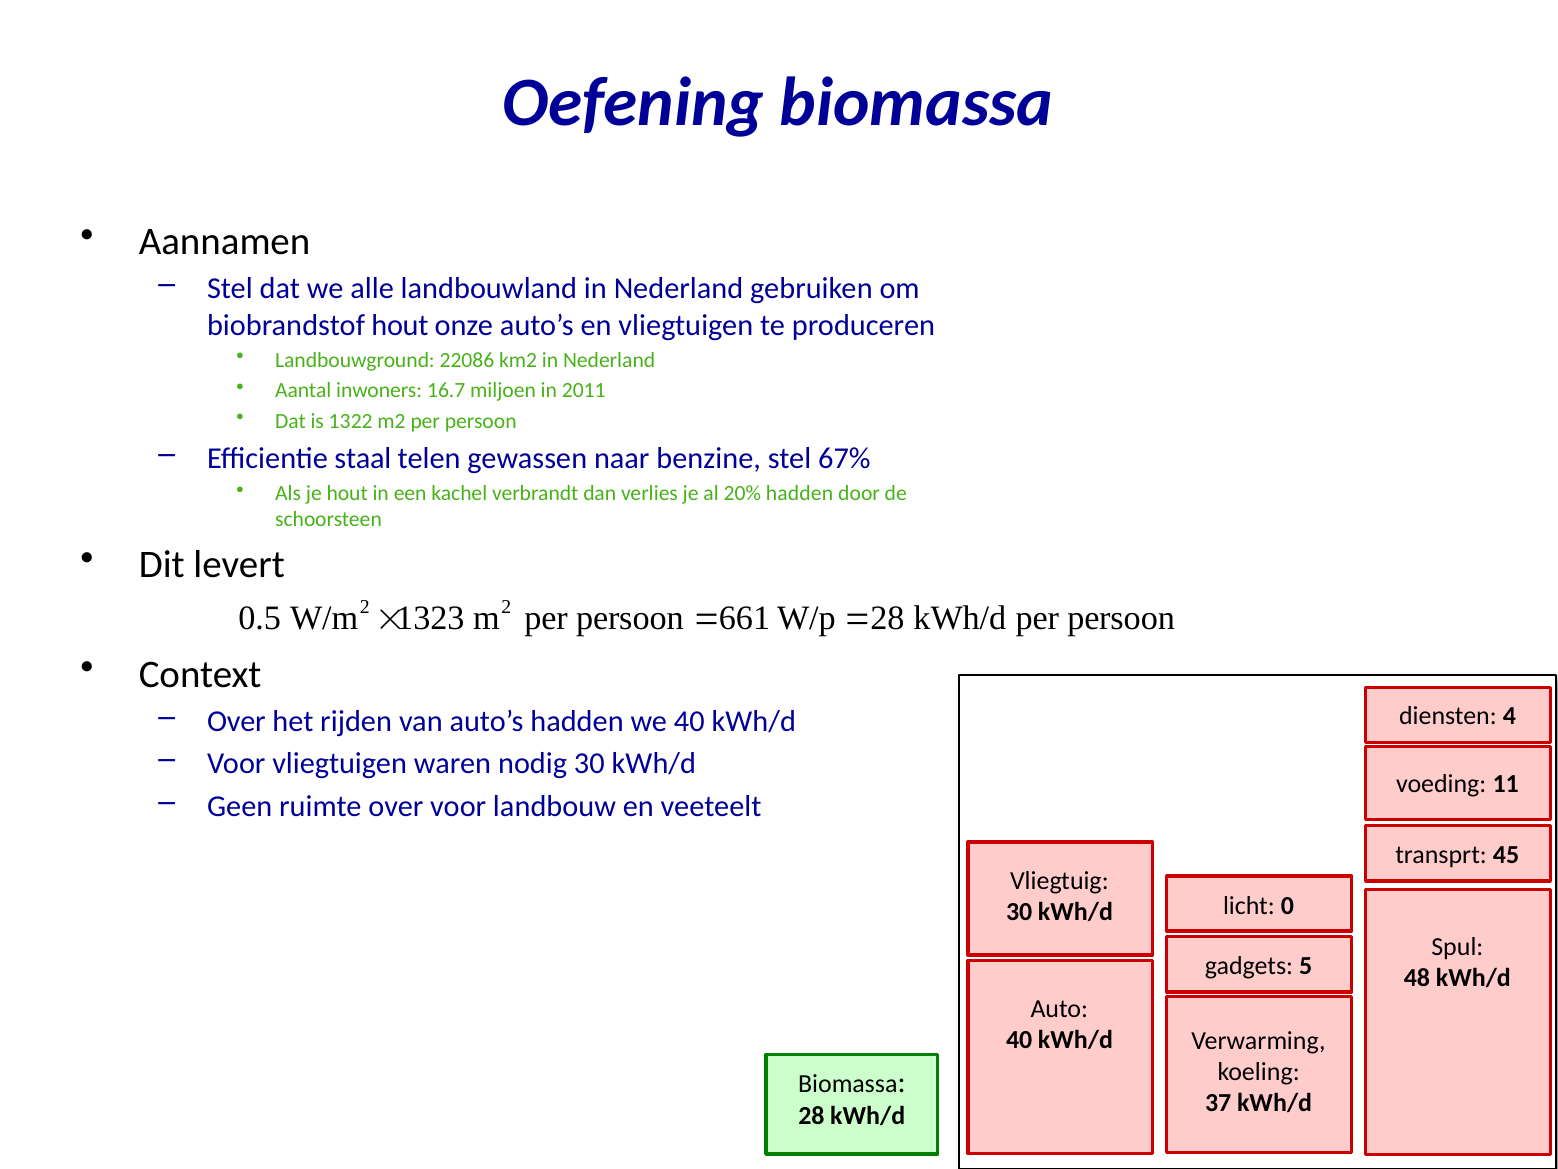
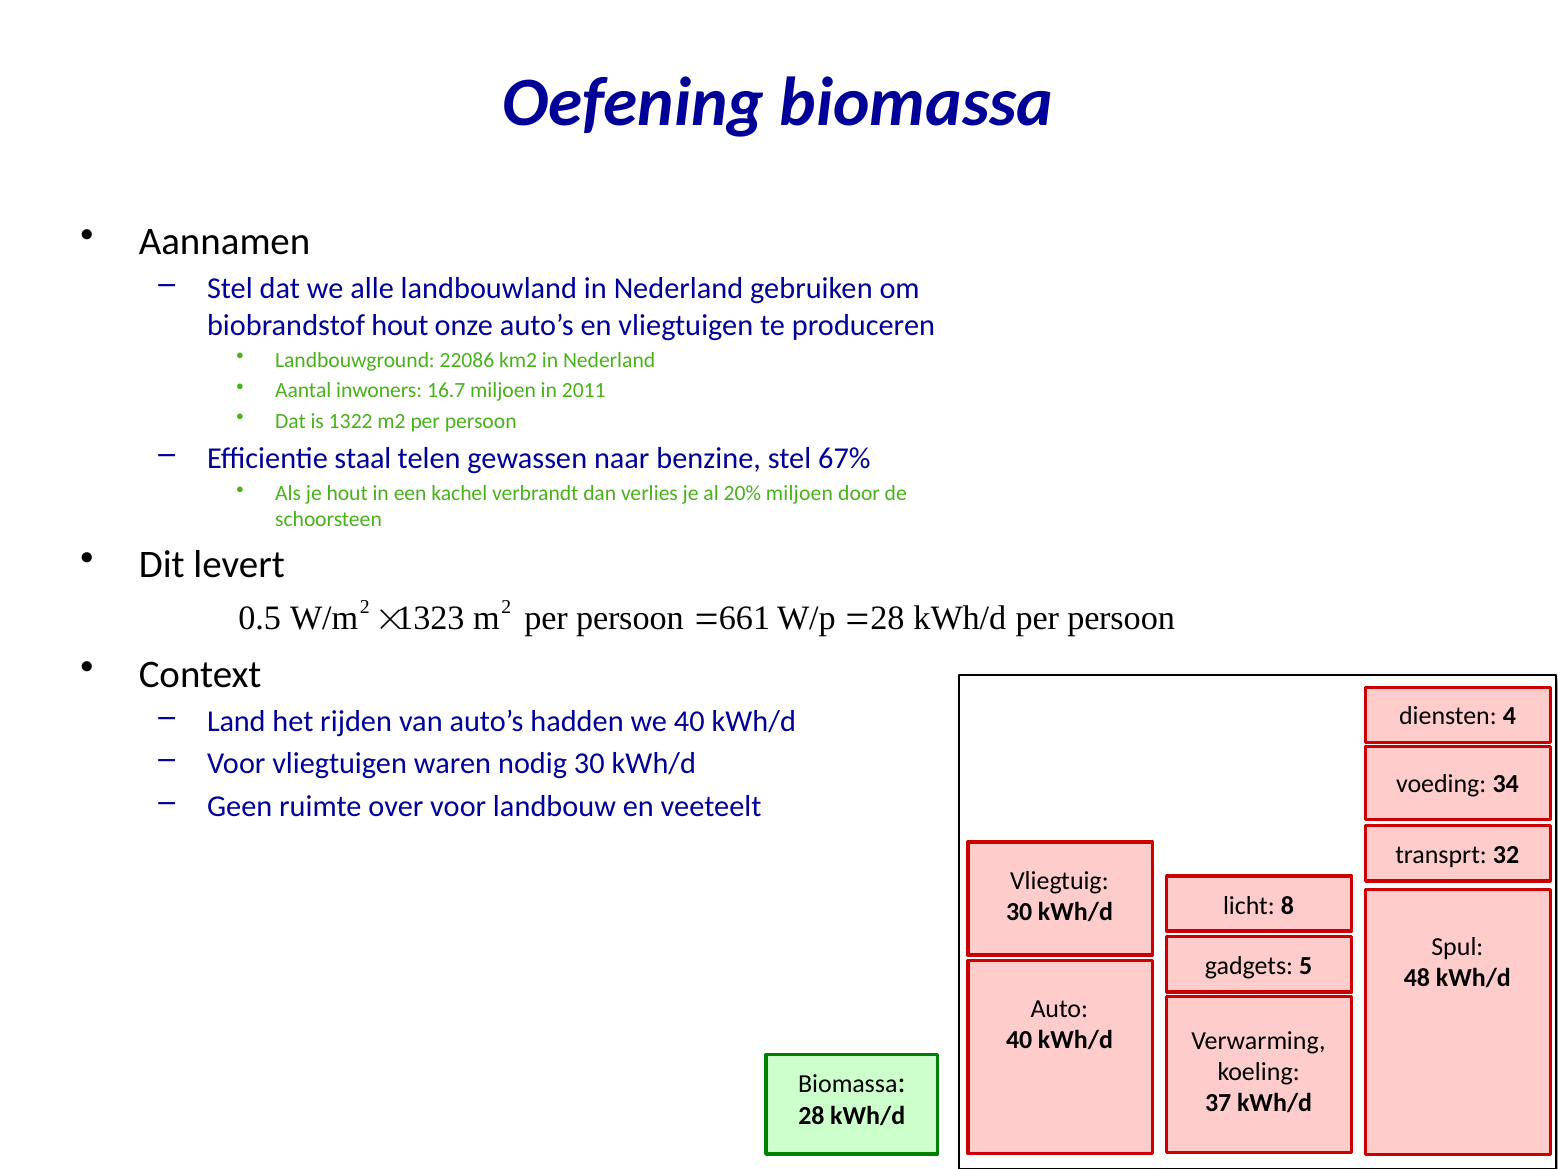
20% hadden: hadden -> miljoen
Over at (236, 721): Over -> Land
11: 11 -> 34
45: 45 -> 32
0: 0 -> 8
